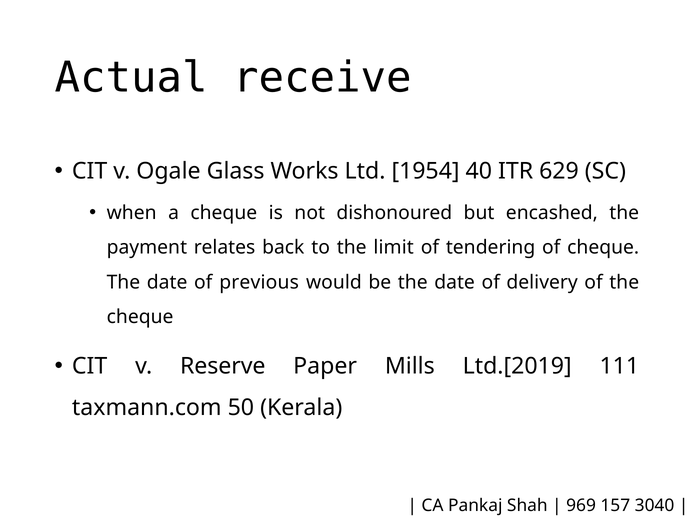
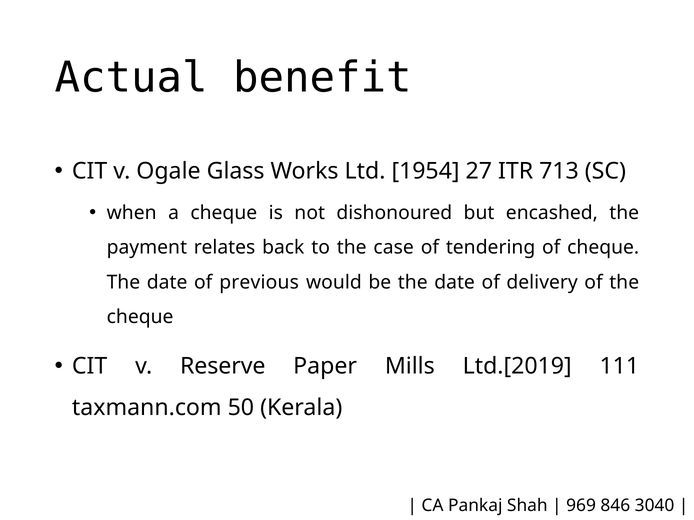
receive: receive -> benefit
40: 40 -> 27
629: 629 -> 713
limit: limit -> case
157: 157 -> 846
